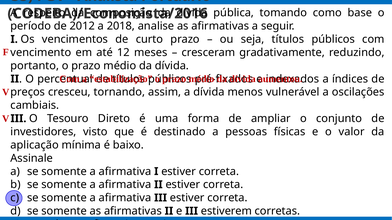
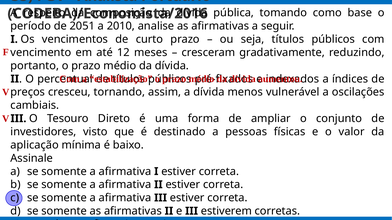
2012: 2012 -> 2051
2018: 2018 -> 2010
